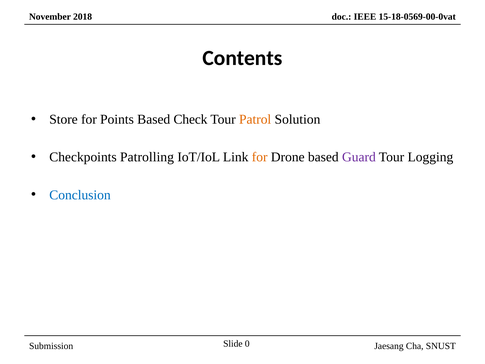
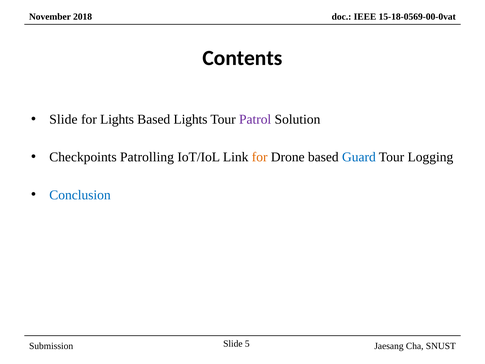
Store at (64, 119): Store -> Slide
for Points: Points -> Lights
Based Check: Check -> Lights
Patrol colour: orange -> purple
Guard colour: purple -> blue
0: 0 -> 5
